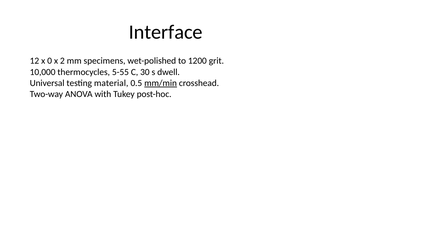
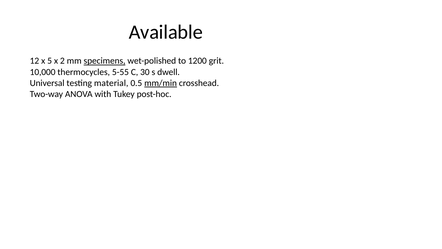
Interface: Interface -> Available
0: 0 -> 5
specimens underline: none -> present
